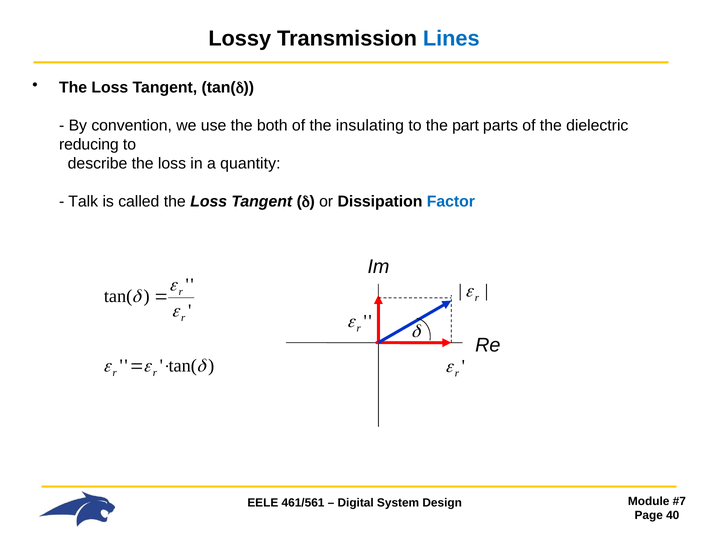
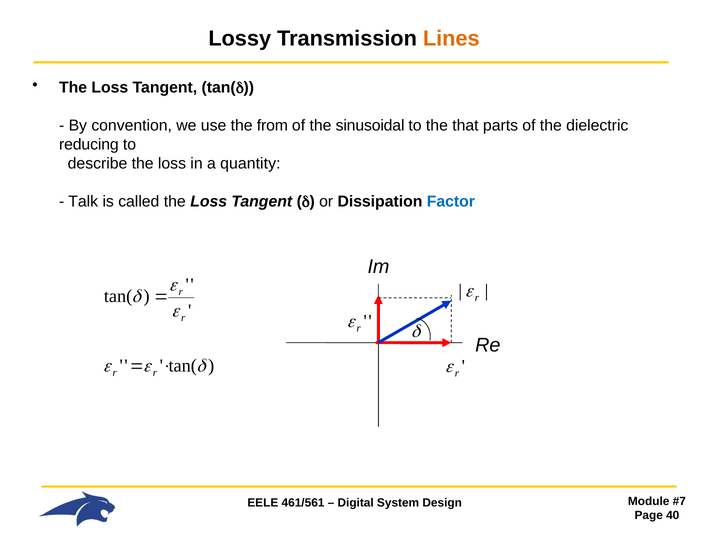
Lines colour: blue -> orange
both: both -> from
insulating: insulating -> sinusoidal
part: part -> that
